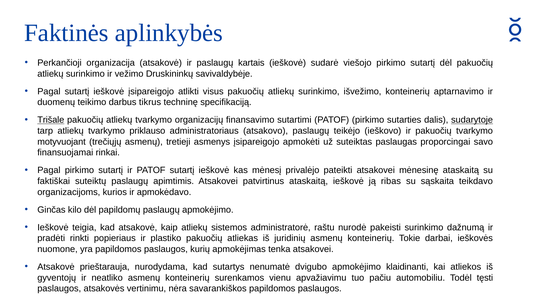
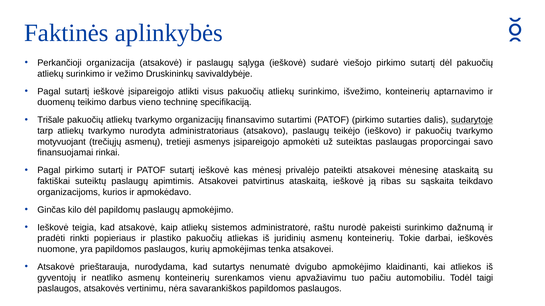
kartais: kartais -> sąlyga
tikrus: tikrus -> vieno
Trišale underline: present -> none
priklauso: priklauso -> nurodyta
tęsti: tęsti -> taigi
